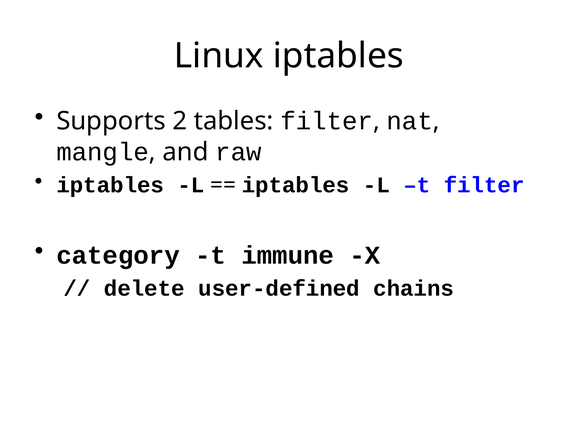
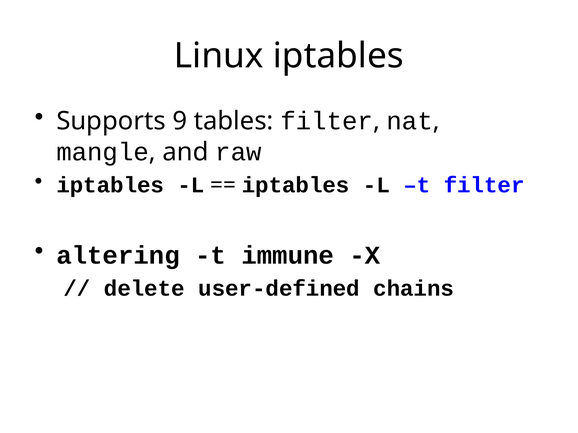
2: 2 -> 9
category: category -> altering
